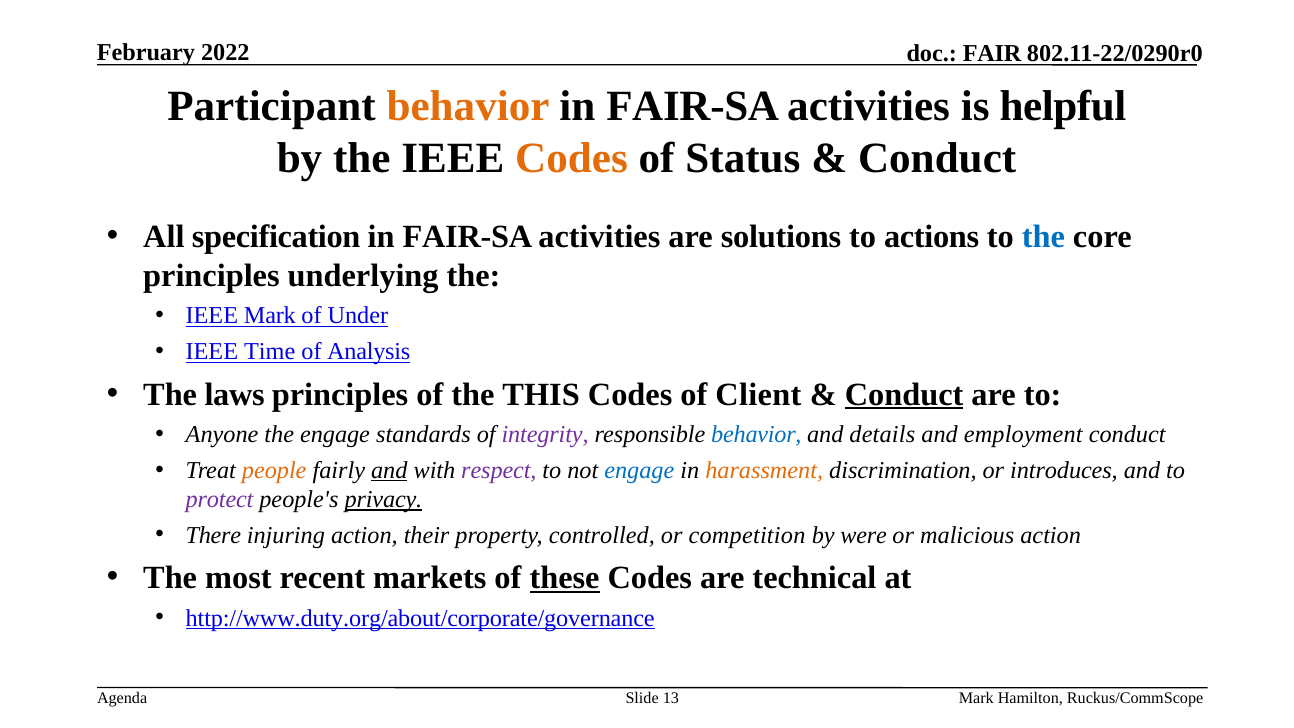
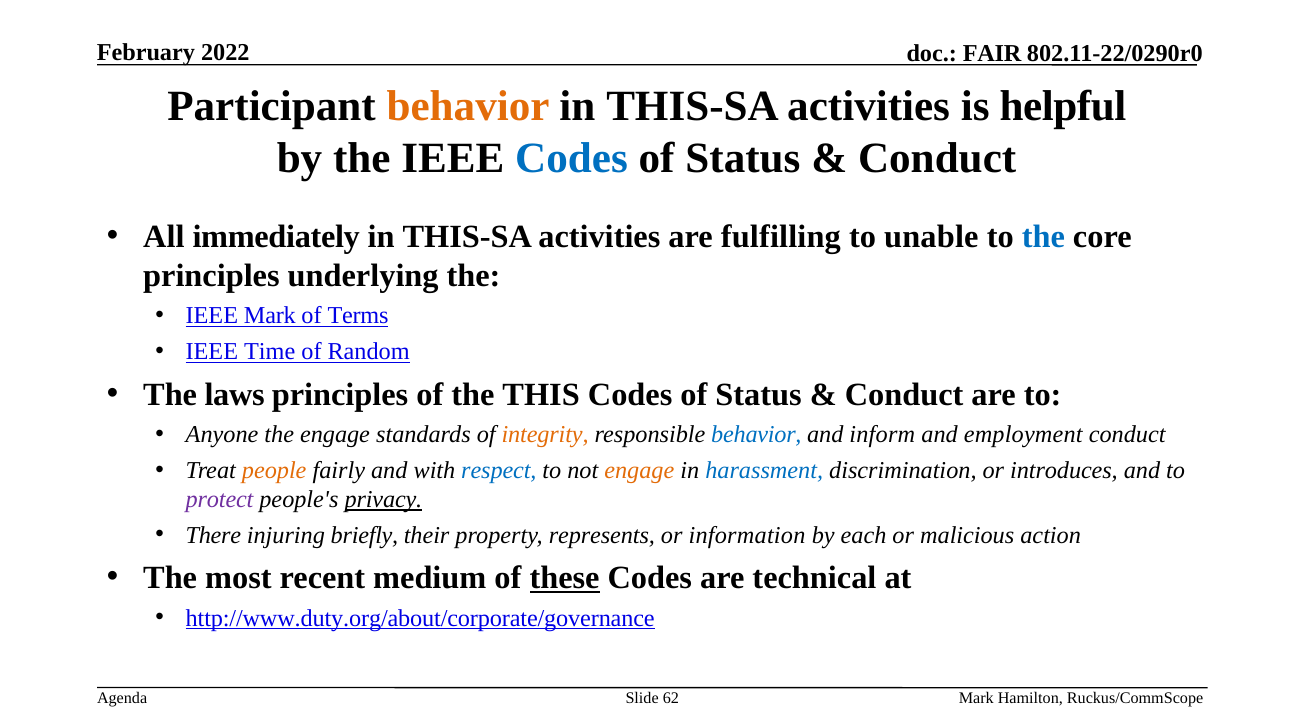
FAIR-SA at (693, 106): FAIR-SA -> THIS-SA
Codes at (572, 158) colour: orange -> blue
specification: specification -> immediately
FAIR-SA at (467, 237): FAIR-SA -> THIS-SA
solutions: solutions -> fulfilling
actions: actions -> unable
Under: Under -> Terms
Analysis: Analysis -> Random
Client at (758, 394): Client -> Status
Conduct at (904, 394) underline: present -> none
integrity colour: purple -> orange
details: details -> inform
and at (389, 470) underline: present -> none
respect colour: purple -> blue
engage at (639, 470) colour: blue -> orange
harassment colour: orange -> blue
injuring action: action -> briefly
controlled: controlled -> represents
competition: competition -> information
were: were -> each
markets: markets -> medium
13: 13 -> 62
